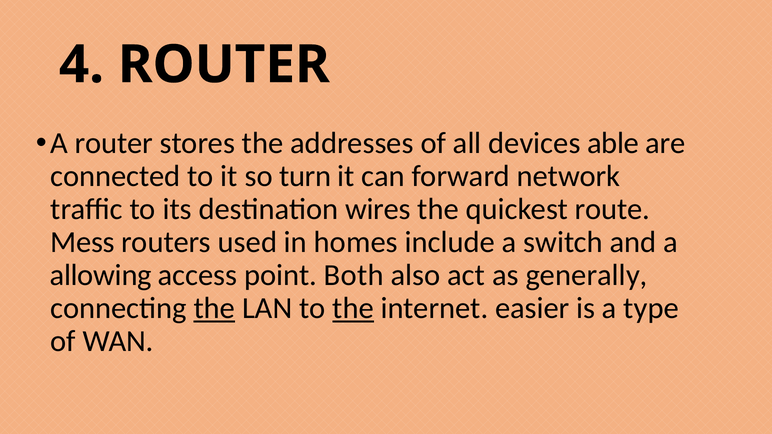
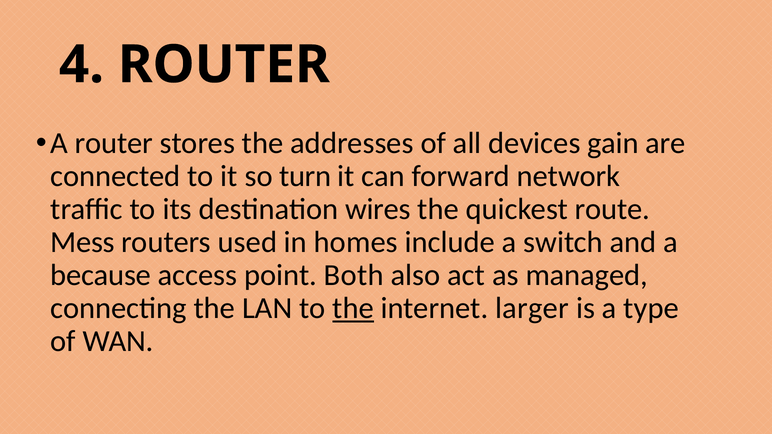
able: able -> gain
allowing: allowing -> because
generally: generally -> managed
the at (214, 308) underline: present -> none
easier: easier -> larger
